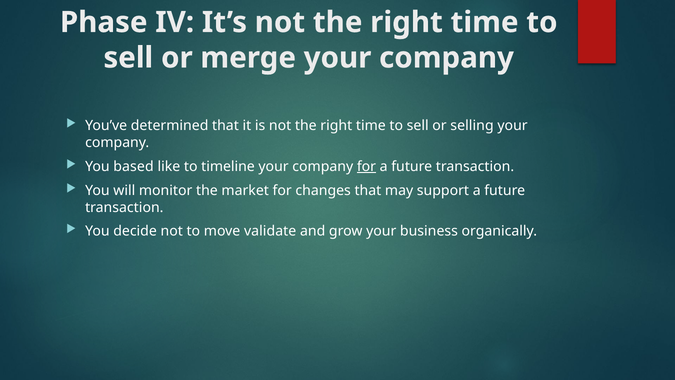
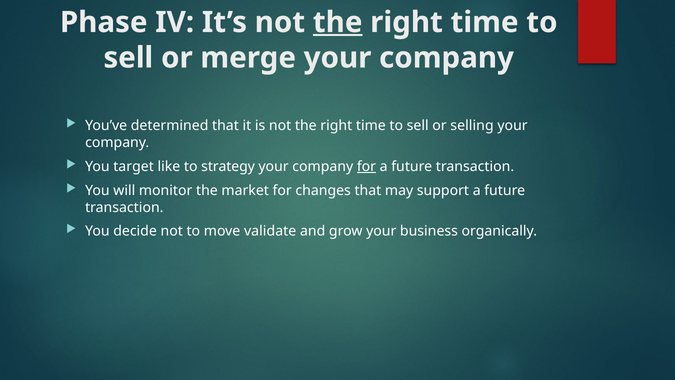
the at (338, 22) underline: none -> present
based: based -> target
timeline: timeline -> strategy
